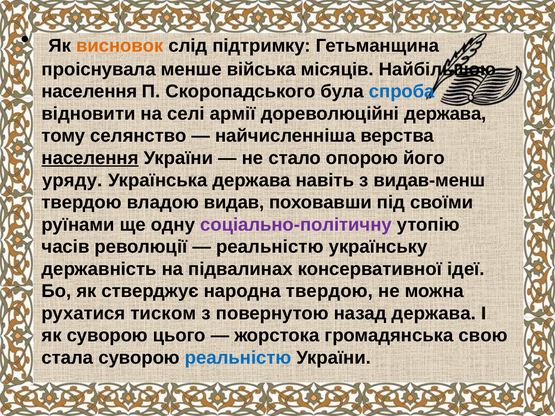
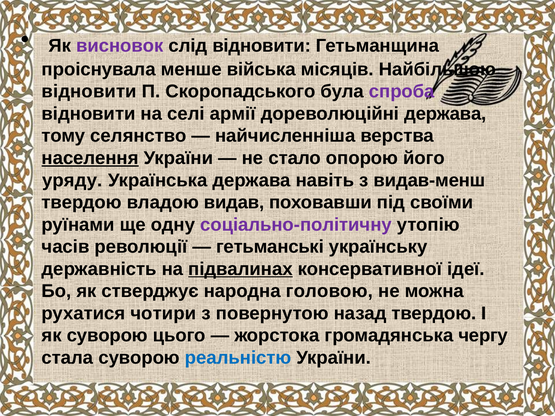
висновок colour: orange -> purple
слід підтримку: підтримку -> відновити
населення at (89, 92): населення -> відновити
спроба colour: blue -> purple
реальністю at (270, 247): реальністю -> гетьманські
підвалинах underline: none -> present
народна твердою: твердою -> головою
тиском: тиском -> чотири
назад держава: держава -> твердою
свою: свою -> чергу
